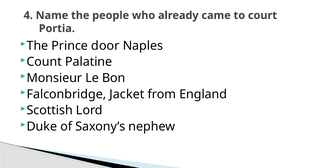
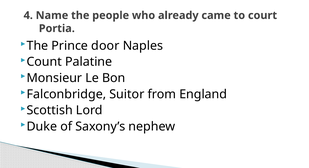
Jacket: Jacket -> Suitor
